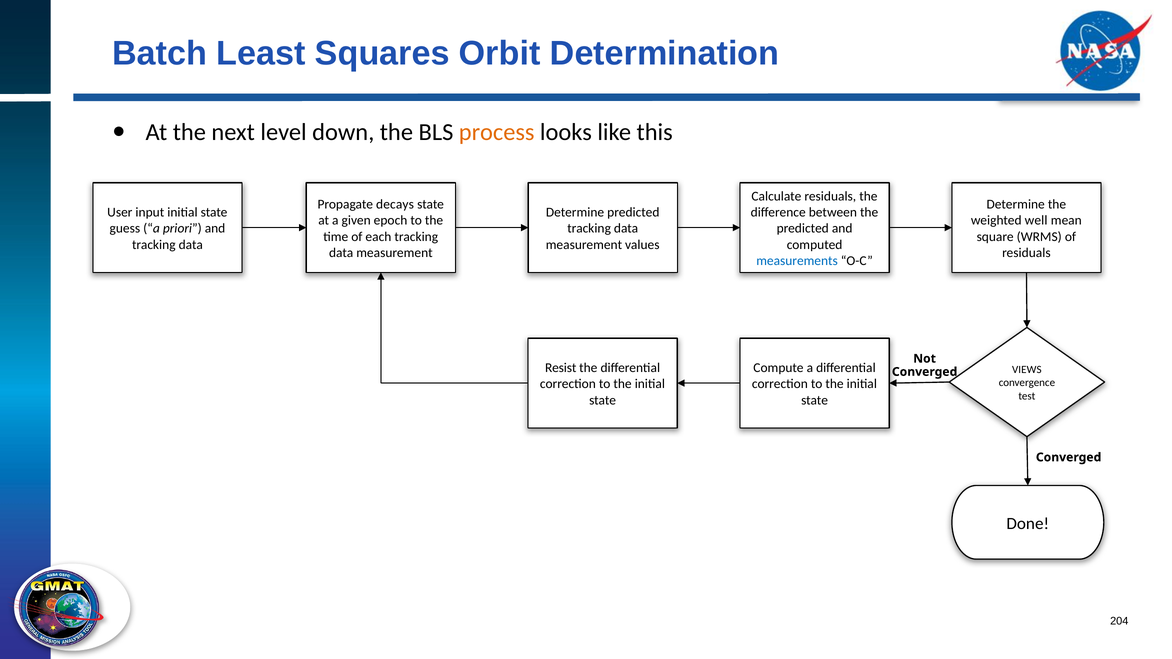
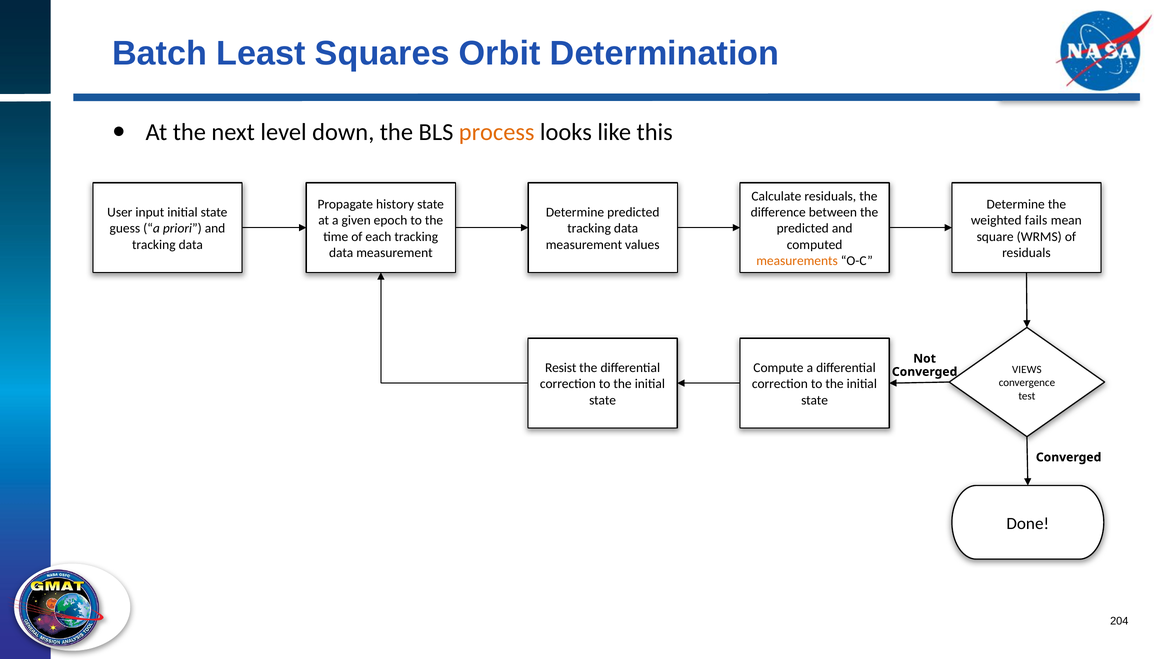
decays: decays -> history
well: well -> fails
measurements colour: blue -> orange
